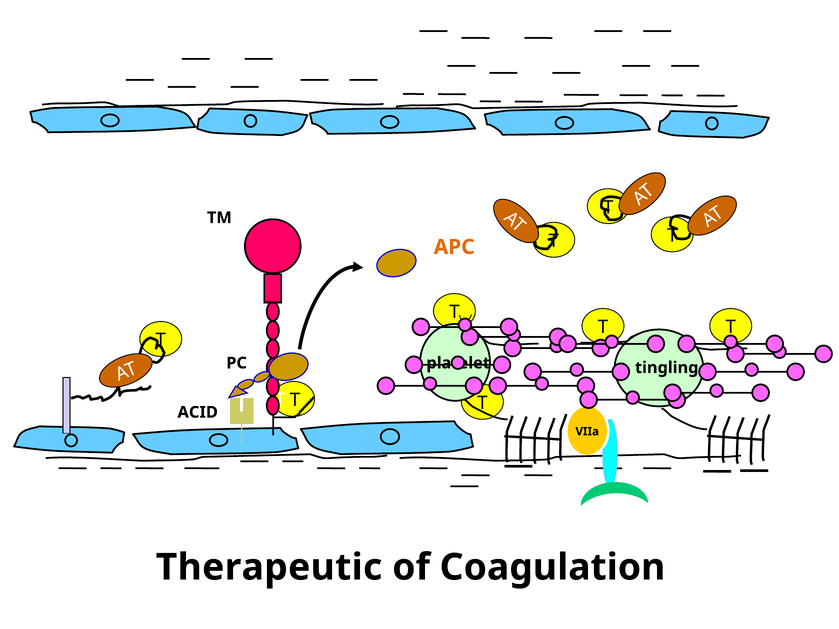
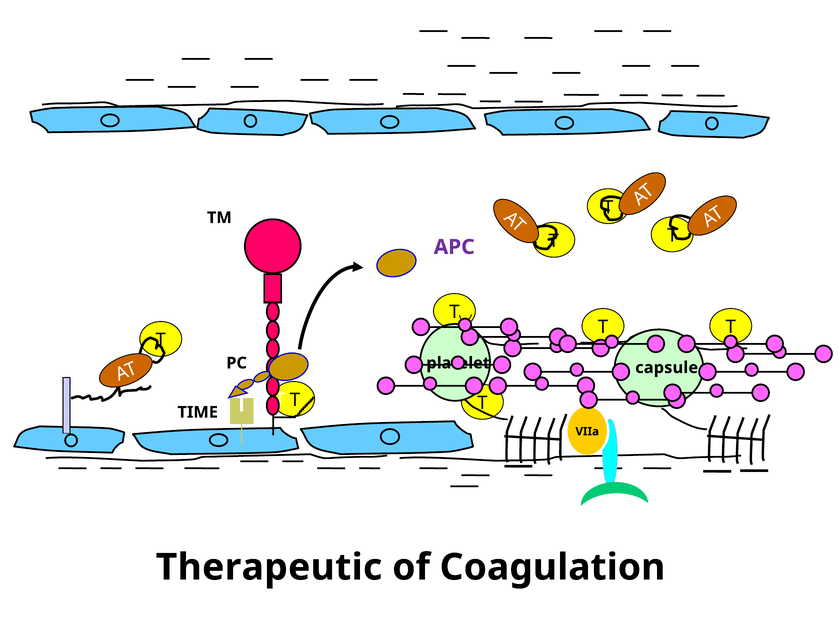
APC colour: orange -> purple
tingling: tingling -> capsule
ACID: ACID -> TIME
